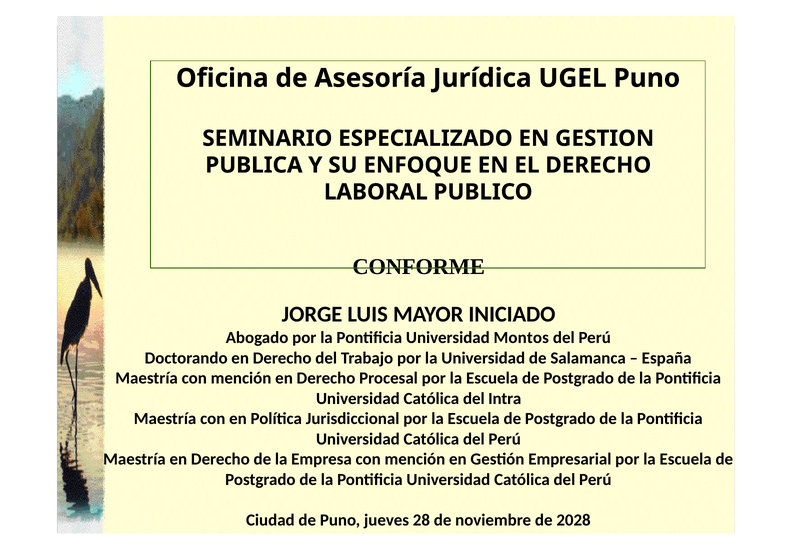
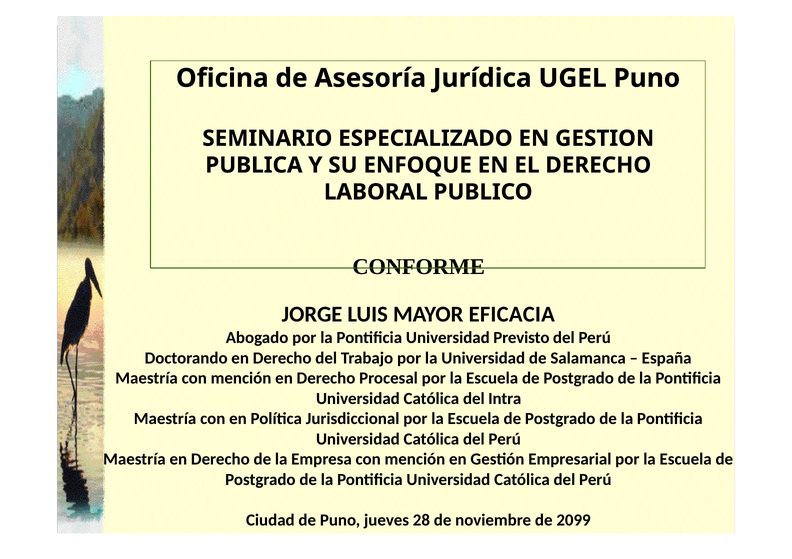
INICIADO: INICIADO -> EFICACIA
Montos: Montos -> Previsto
2028: 2028 -> 2099
